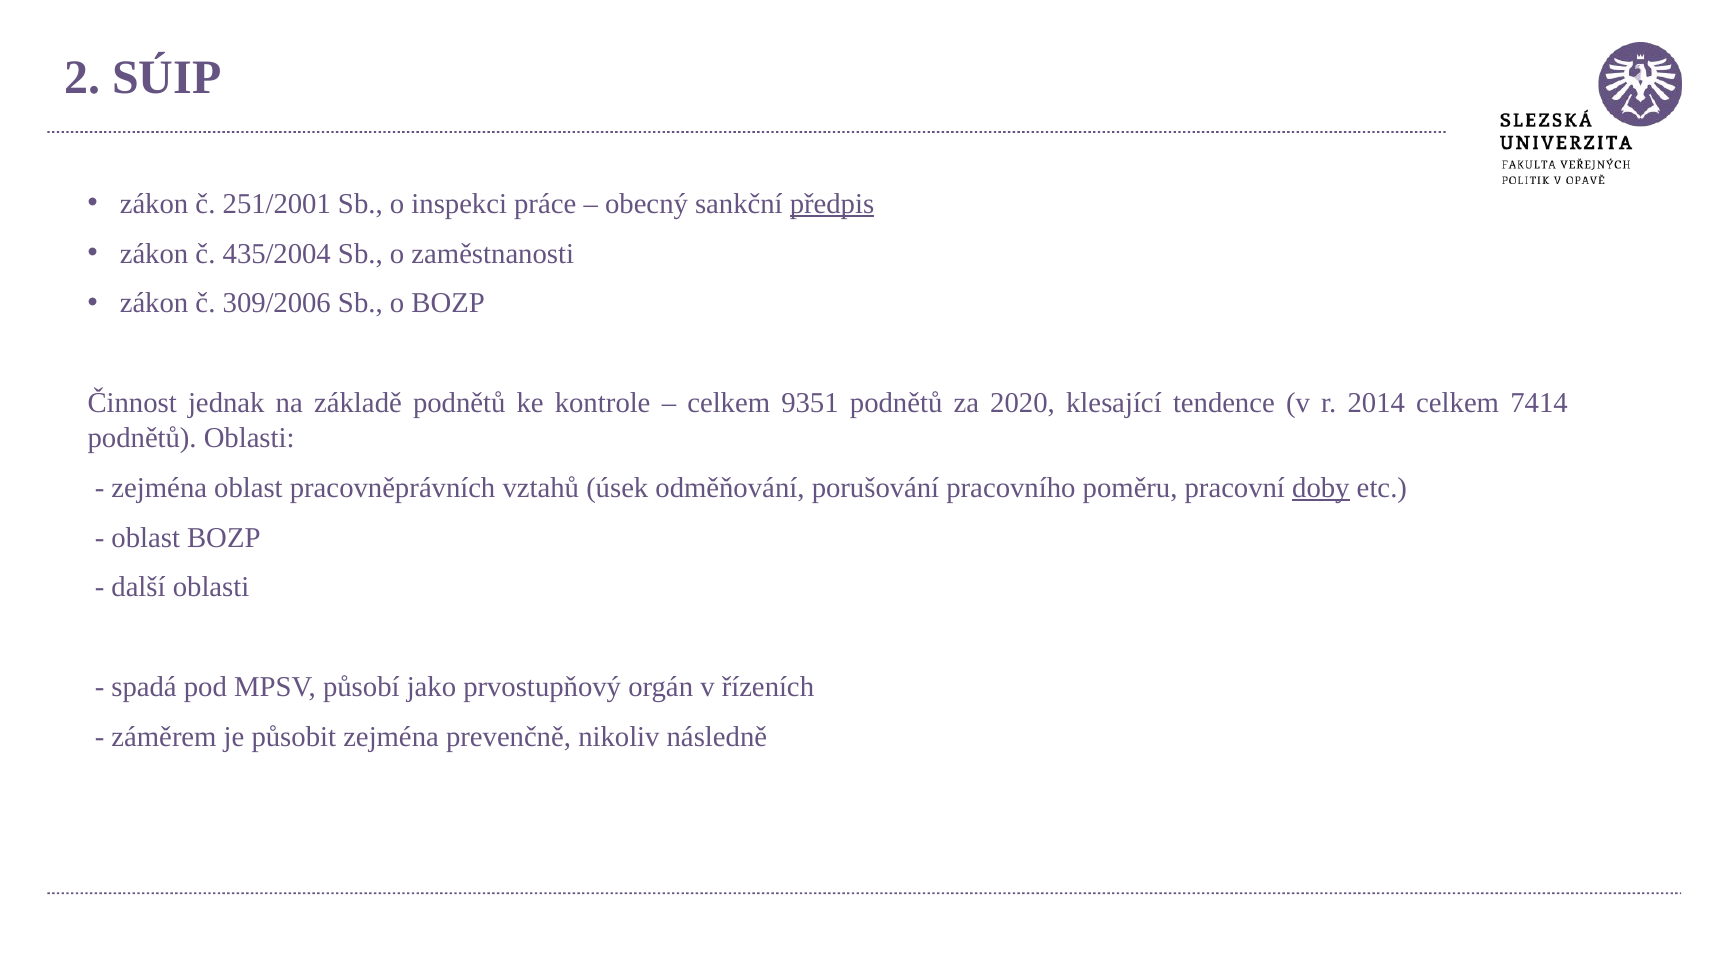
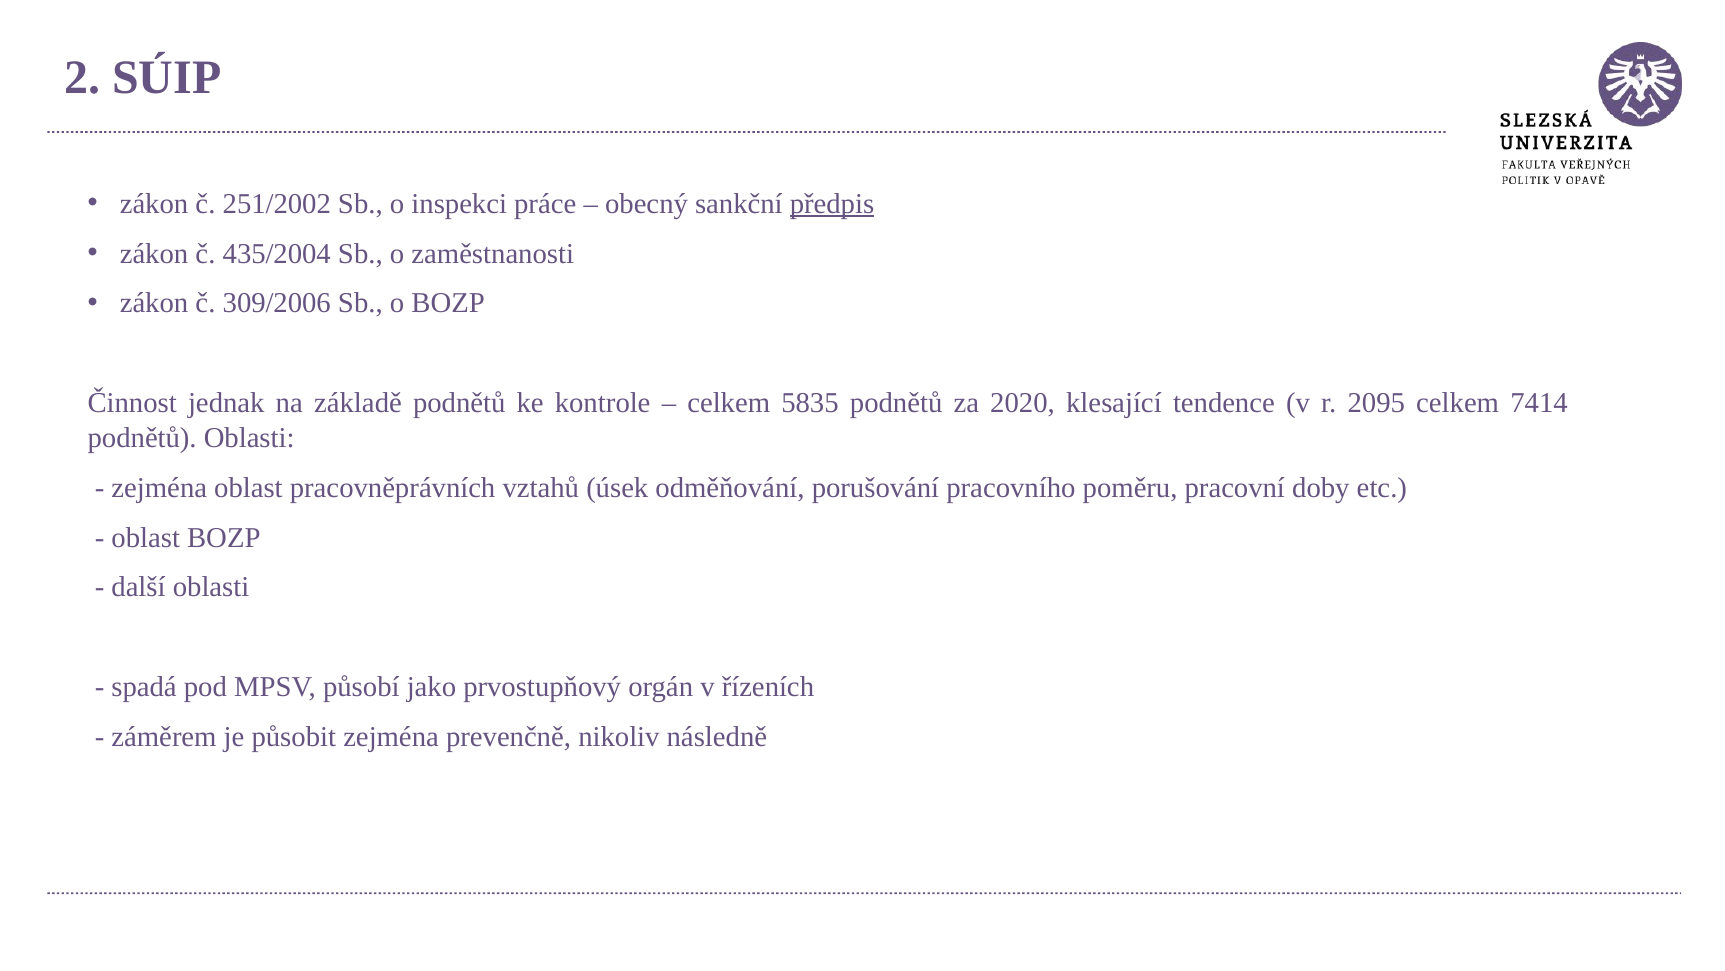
251/2001: 251/2001 -> 251/2002
9351: 9351 -> 5835
2014: 2014 -> 2095
doby underline: present -> none
